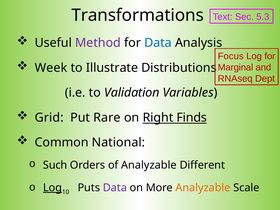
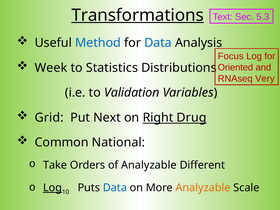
Transformations underline: none -> present
Method colour: purple -> blue
Illustrate: Illustrate -> Statistics
Marginal: Marginal -> Oriented
Dept: Dept -> Very
Rare: Rare -> Next
Finds: Finds -> Drug
Such: Such -> Take
Data at (115, 188) colour: purple -> blue
